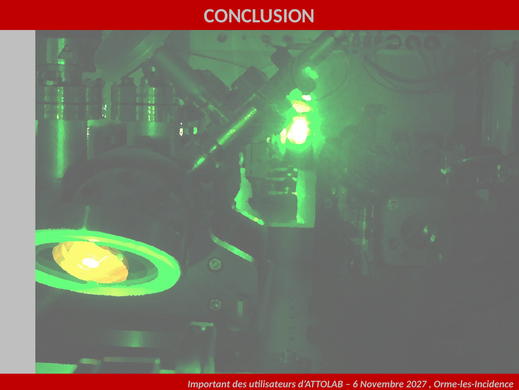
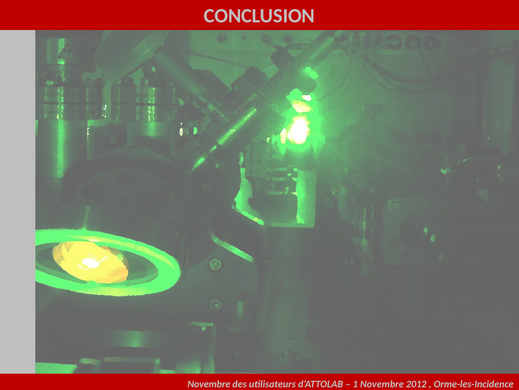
Important at (209, 383): Important -> Novembre
6: 6 -> 1
2027: 2027 -> 2012
